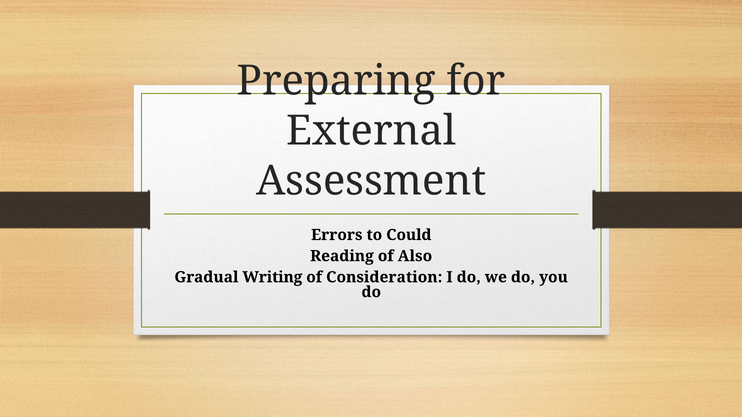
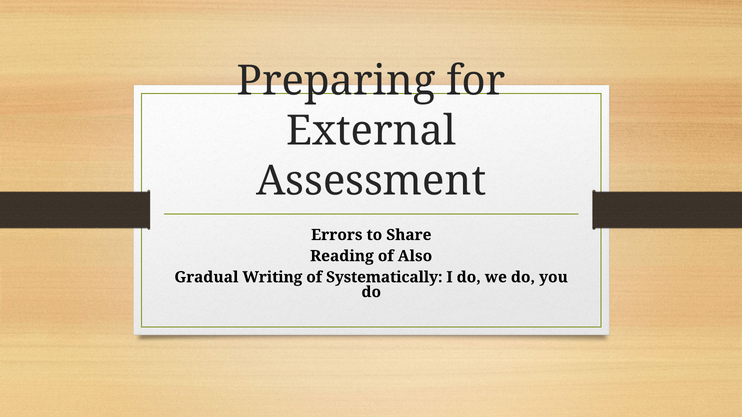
Could: Could -> Share
Consideration: Consideration -> Systematically
